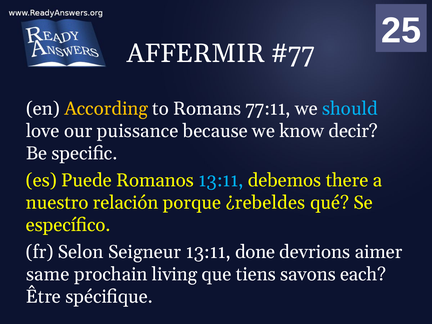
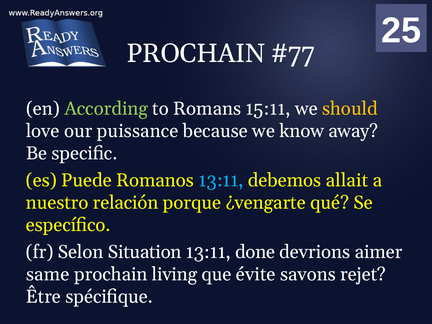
AFFERMIR at (196, 53): AFFERMIR -> PROCHAIN
According colour: yellow -> light green
77:11: 77:11 -> 15:11
should colour: light blue -> yellow
decir: decir -> away
there: there -> allait
¿rebeldes: ¿rebeldes -> ¿vengarte
Seigneur: Seigneur -> Situation
tiens: tiens -> évite
each: each -> rejet
